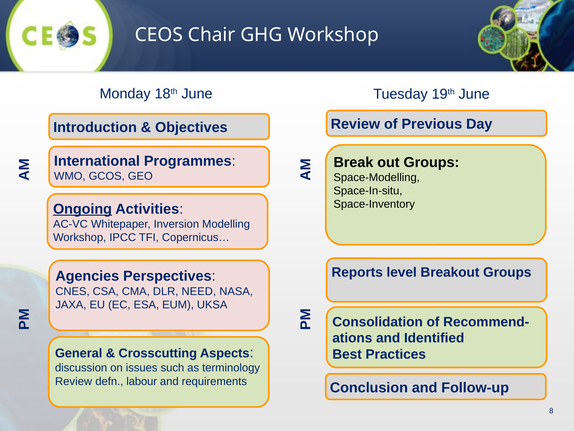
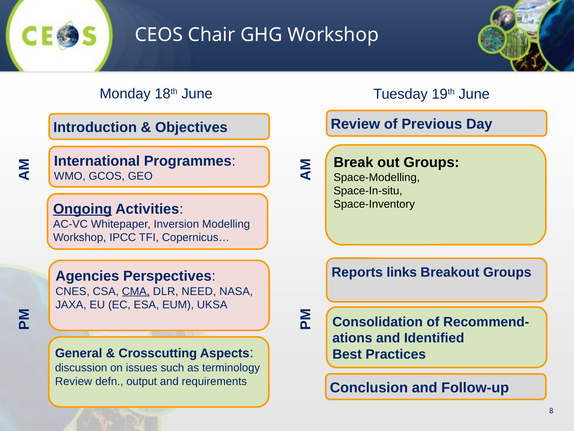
level: level -> links
CMA underline: none -> present
labour: labour -> output
